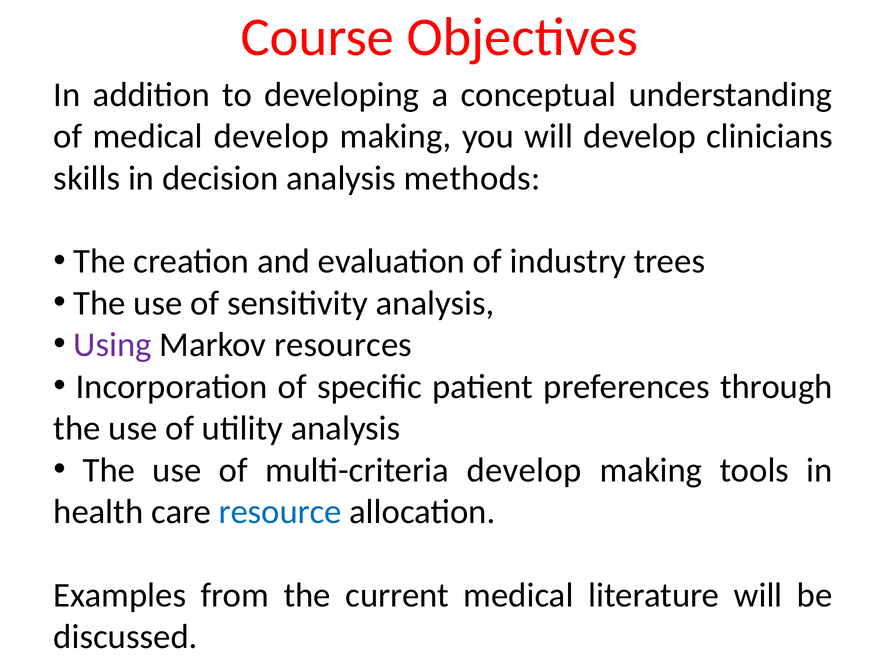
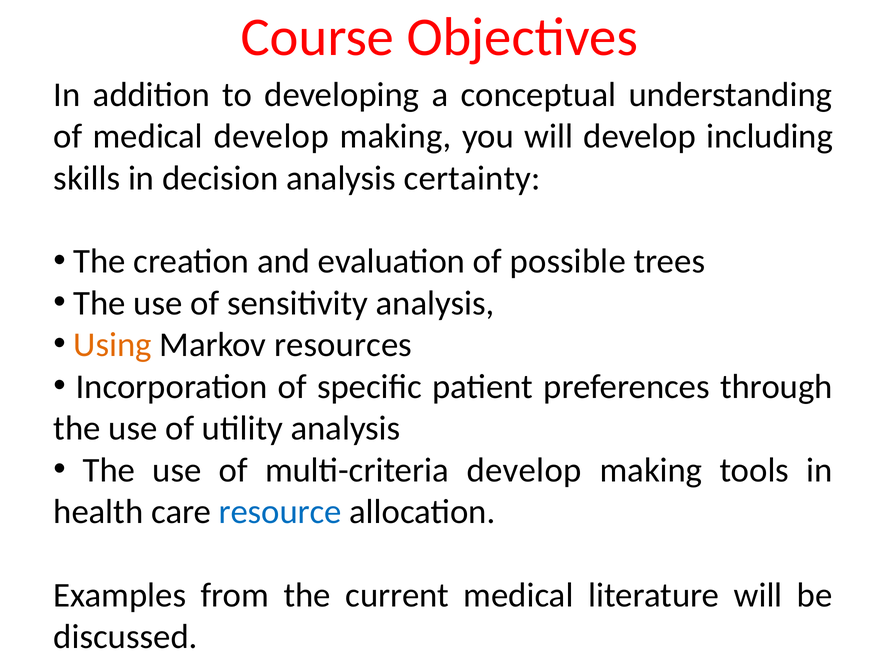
clinicians: clinicians -> including
methods: methods -> certainty
industry: industry -> possible
Using colour: purple -> orange
